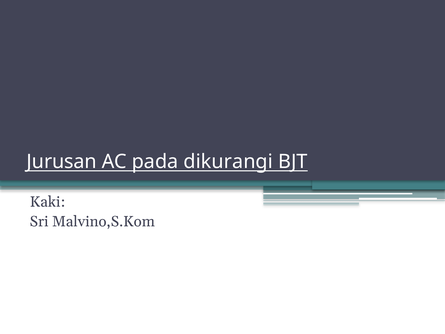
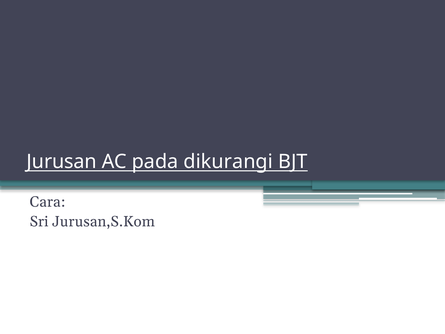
Kaki: Kaki -> Cara
Malvino,S.Kom: Malvino,S.Kom -> Jurusan,S.Kom
